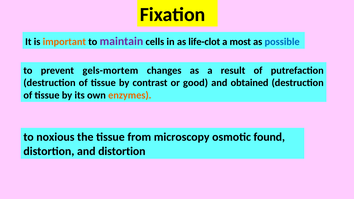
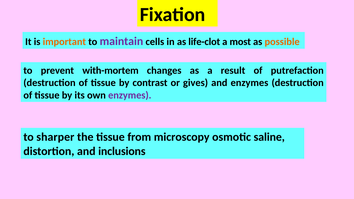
possible colour: blue -> orange
gels-mortem: gels-mortem -> with-mortem
good: good -> gives
and obtained: obtained -> enzymes
enzymes at (130, 95) colour: orange -> purple
noxious: noxious -> sharper
found: found -> saline
and distortion: distortion -> inclusions
